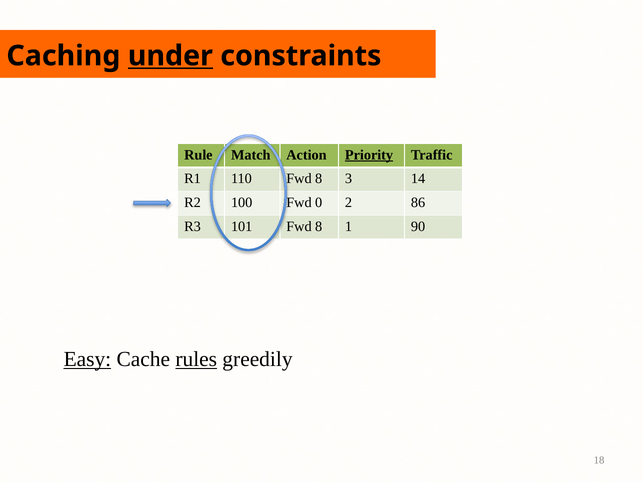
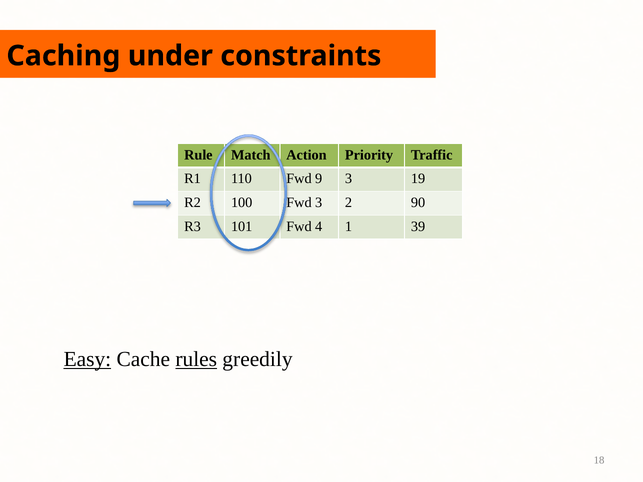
under underline: present -> none
Priority underline: present -> none
8 at (319, 179): 8 -> 9
14: 14 -> 19
0 at (319, 203): 0 -> 3
86: 86 -> 90
8 at (319, 227): 8 -> 4
90: 90 -> 39
